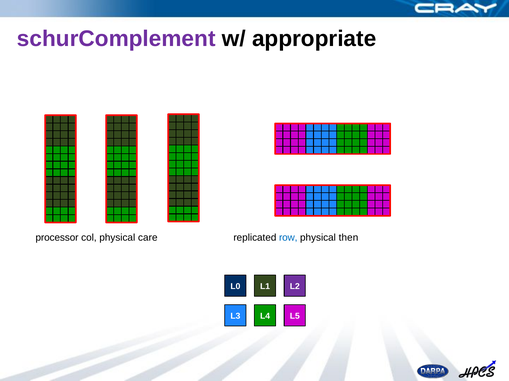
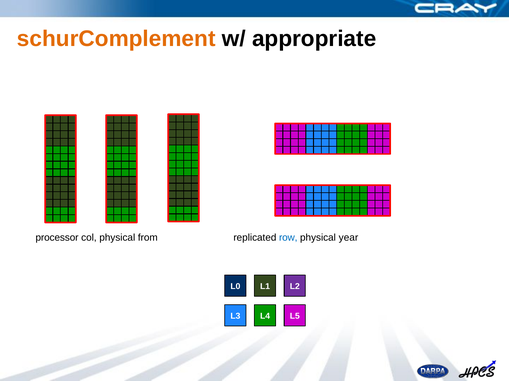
schurComplement colour: purple -> orange
care: care -> from
then: then -> year
